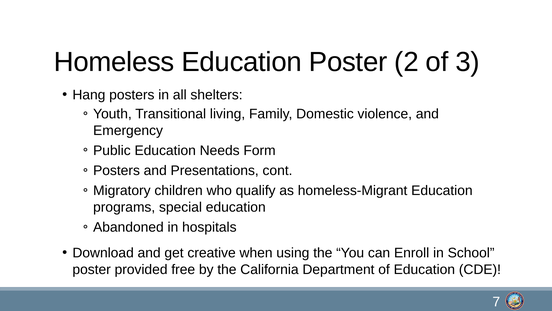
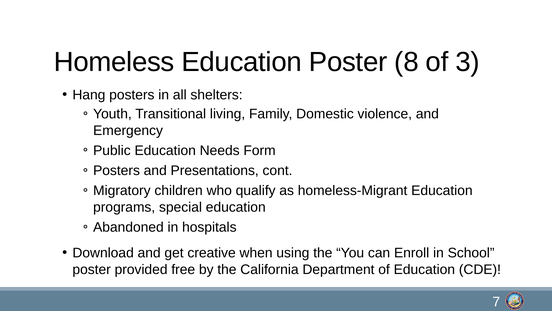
2: 2 -> 8
